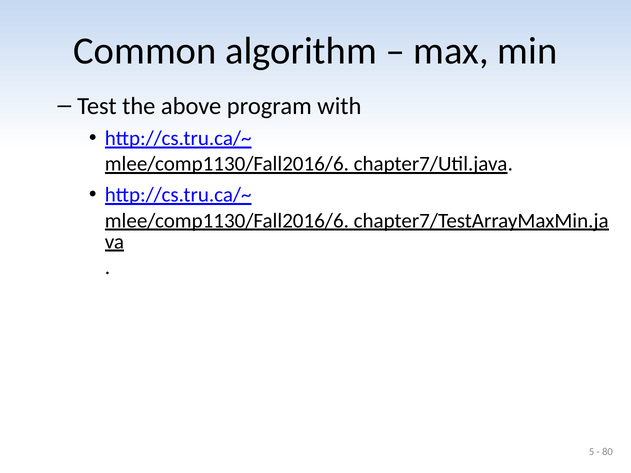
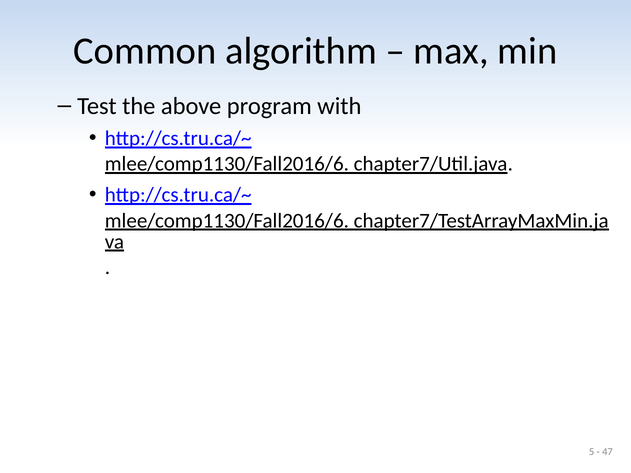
80: 80 -> 47
